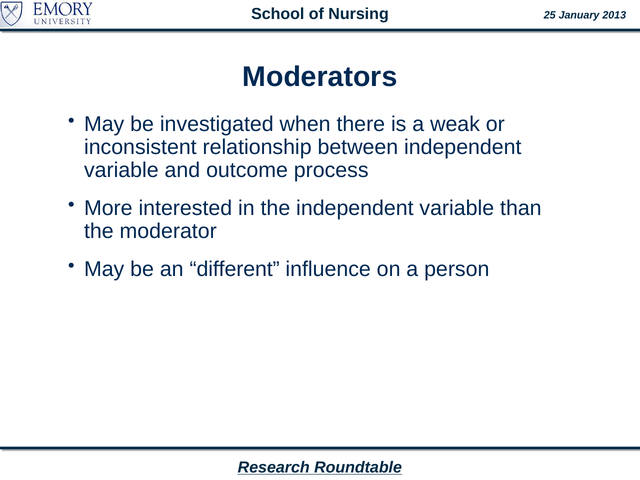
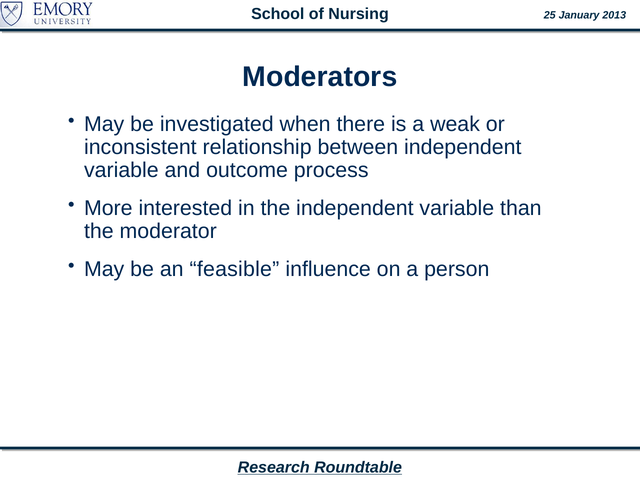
different: different -> feasible
